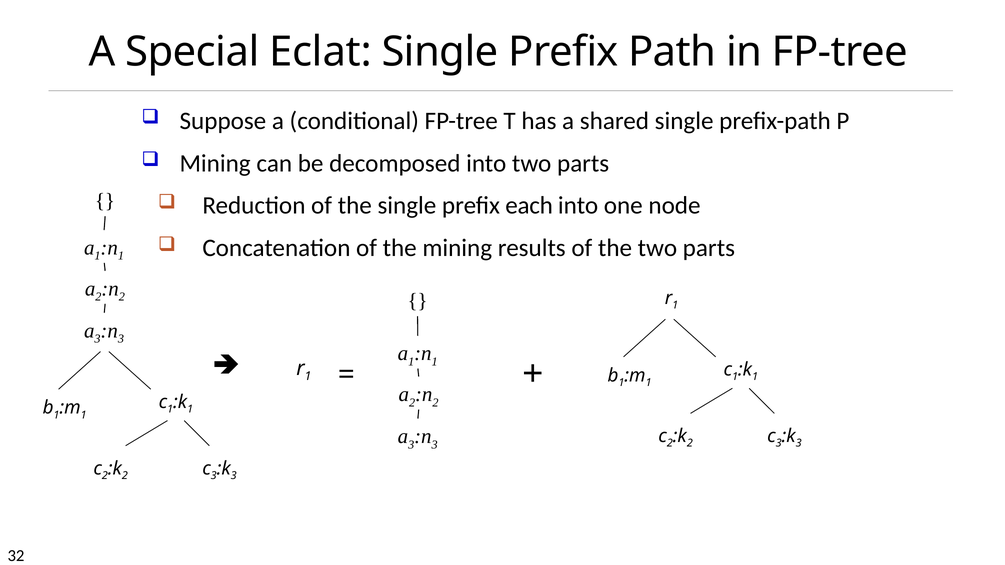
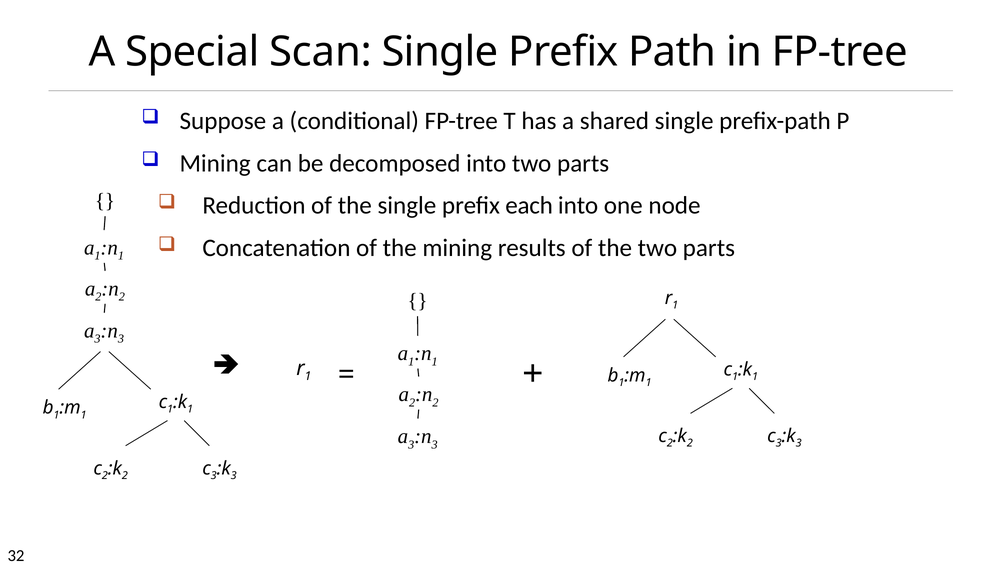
Eclat: Eclat -> Scan
